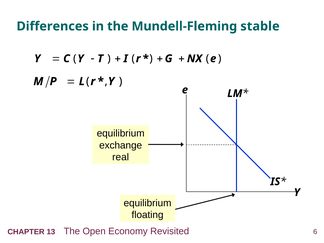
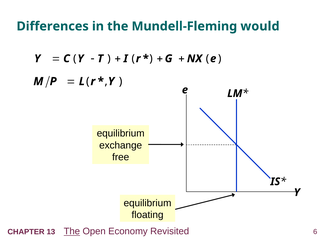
stable: stable -> would
real: real -> free
The at (72, 231) underline: none -> present
